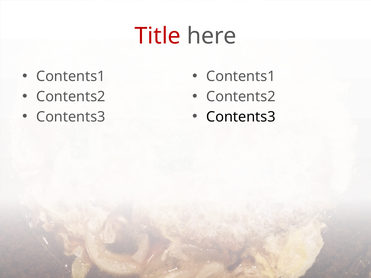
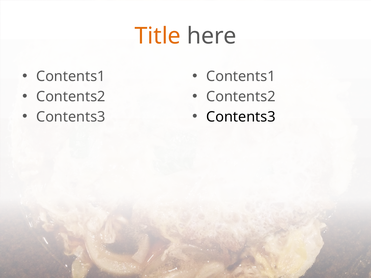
Title colour: red -> orange
